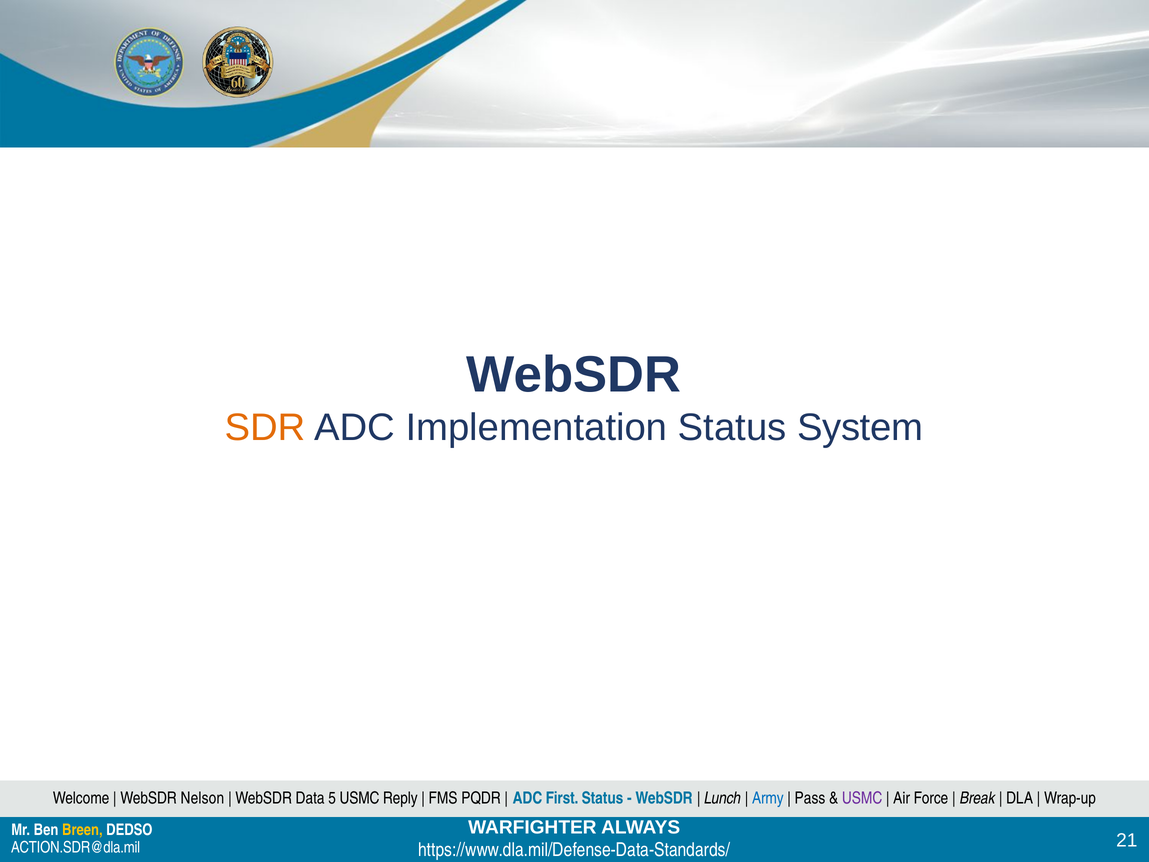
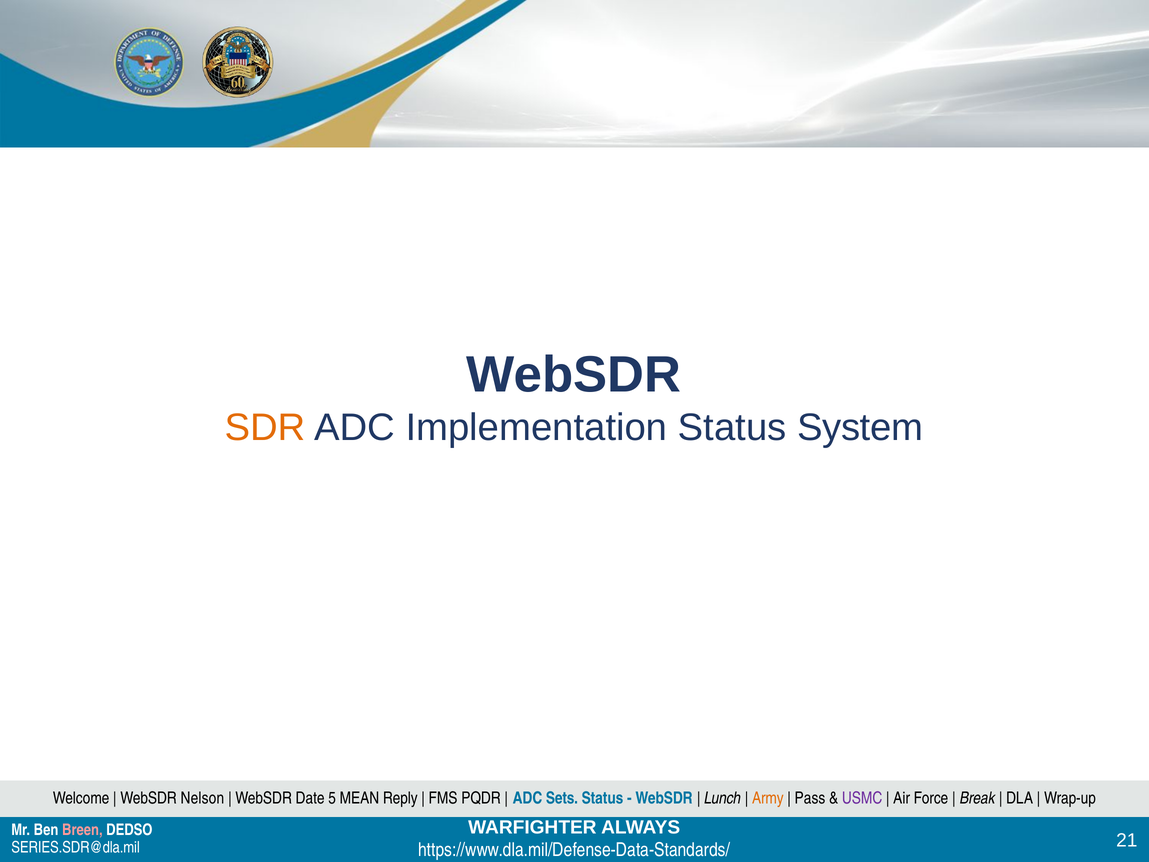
Data: Data -> Date
5 USMC: USMC -> MEAN
First: First -> Sets
Army colour: blue -> orange
Breen colour: yellow -> pink
ACTION.SDR@dla.mil: ACTION.SDR@dla.mil -> SERIES.SDR@dla.mil
